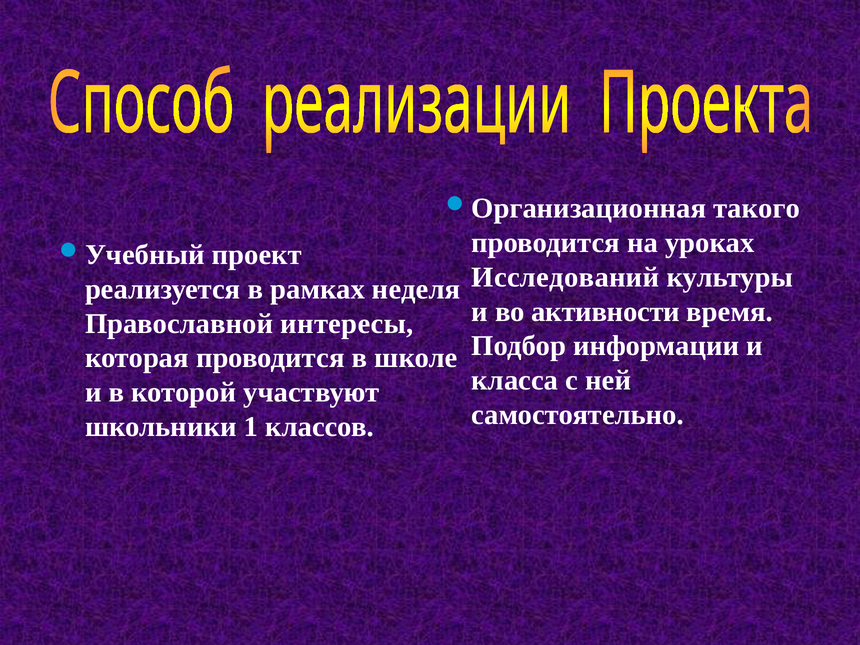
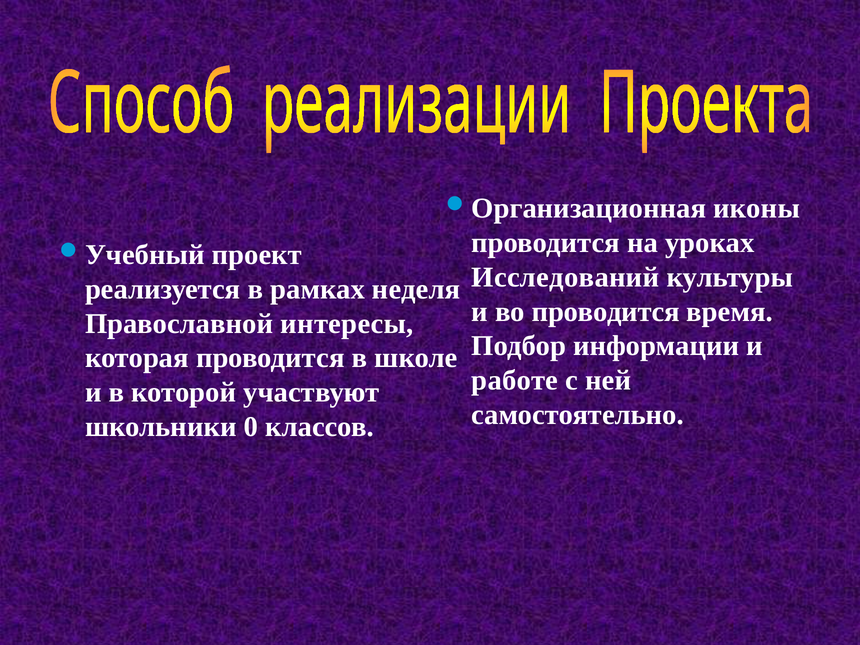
такого: такого -> иконы
во активности: активности -> проводится
класса: класса -> работе
1: 1 -> 0
